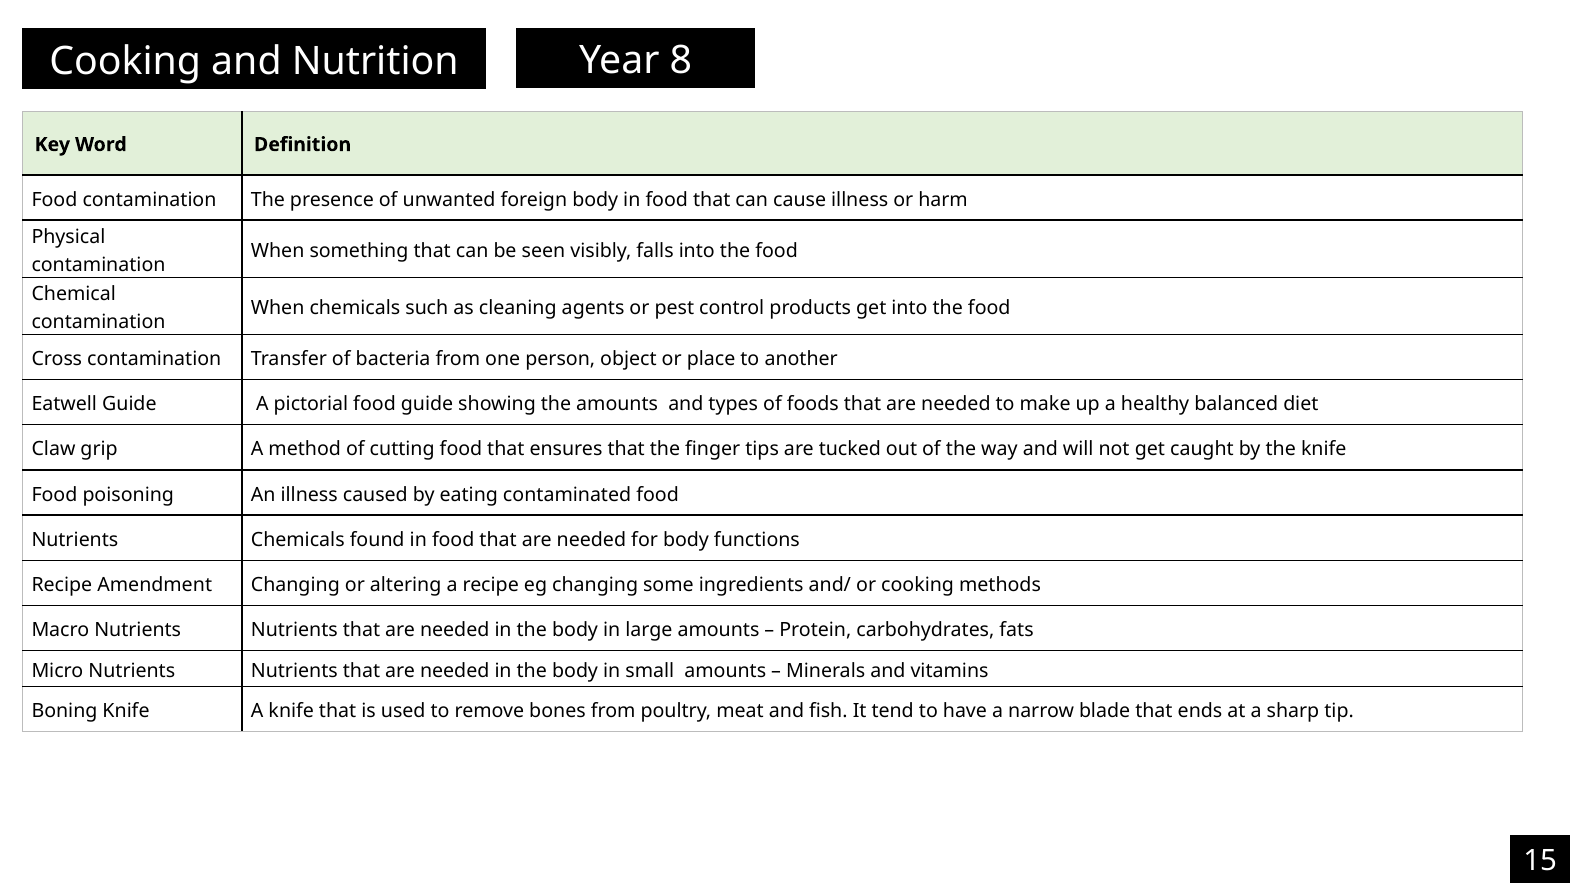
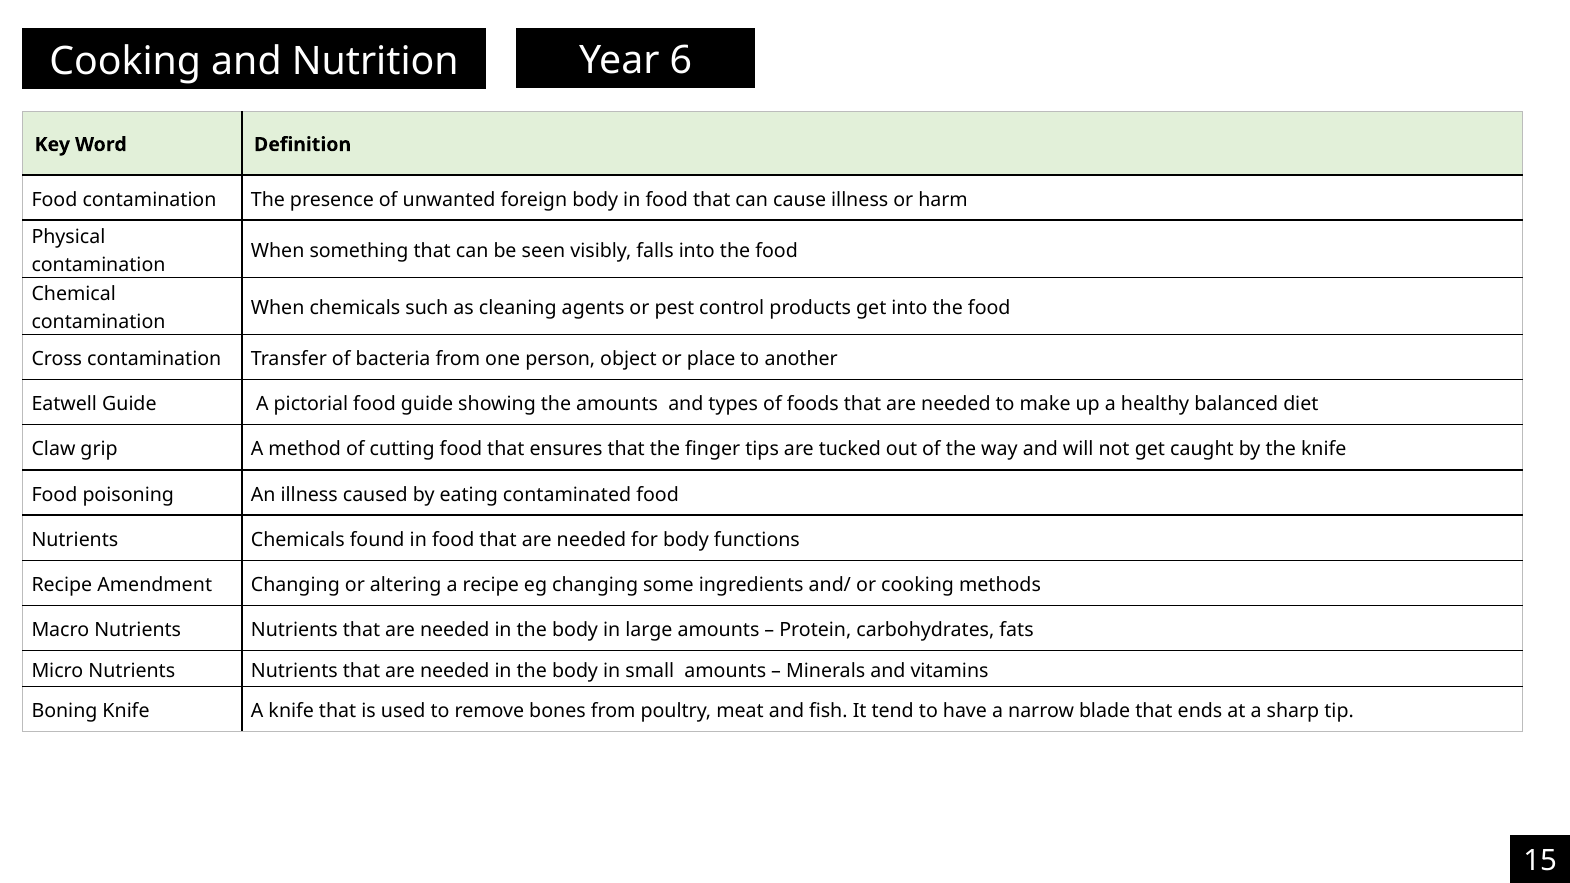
8: 8 -> 6
